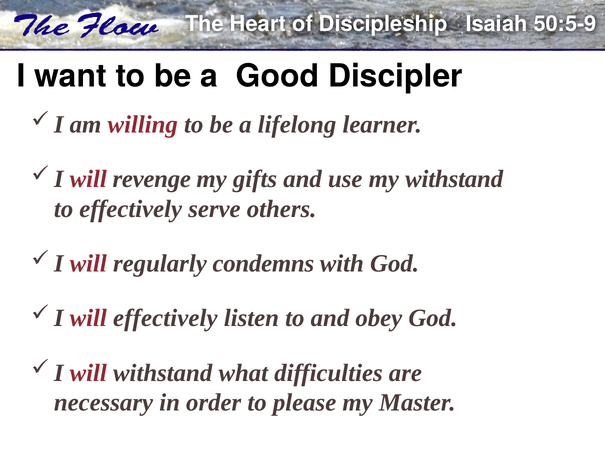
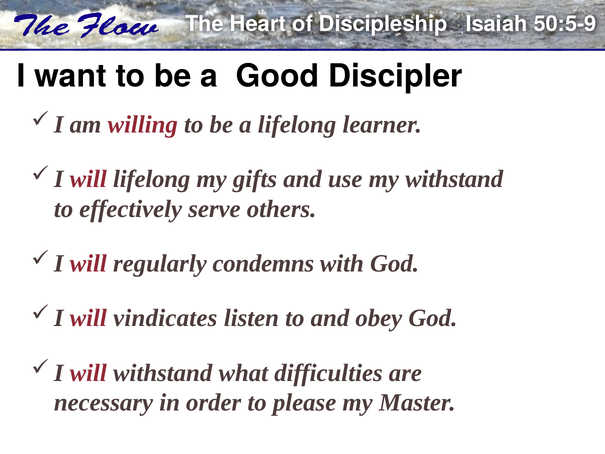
will revenge: revenge -> lifelong
will effectively: effectively -> vindicates
